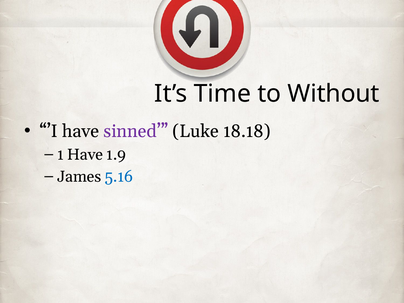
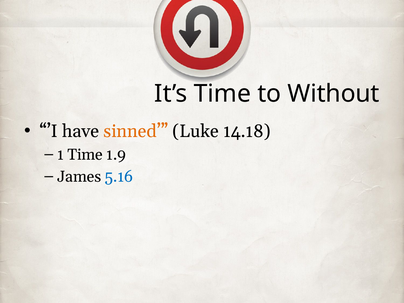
sinned colour: purple -> orange
18.18: 18.18 -> 14.18
1 Have: Have -> Time
